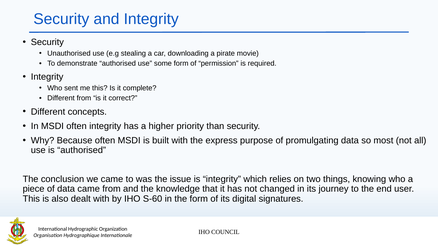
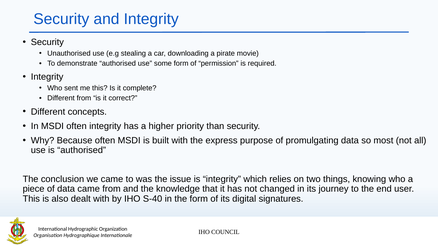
S-60: S-60 -> S-40
